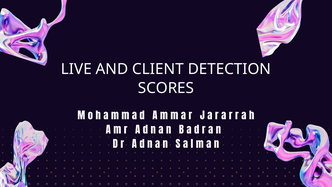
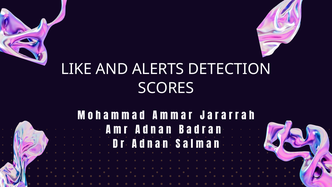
LIVE: LIVE -> LIKE
CLIENT: CLIENT -> ALERTS
